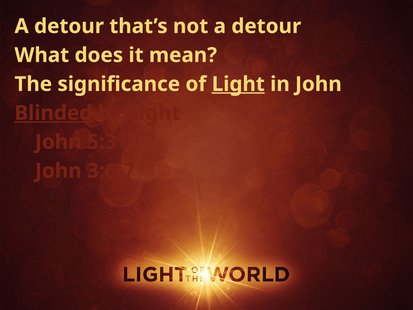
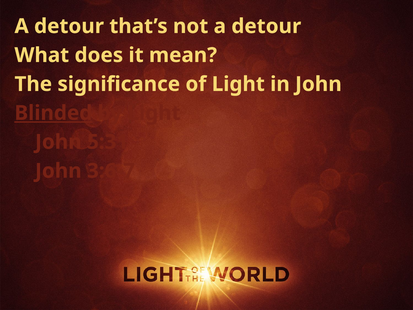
Light at (238, 84) underline: present -> none
